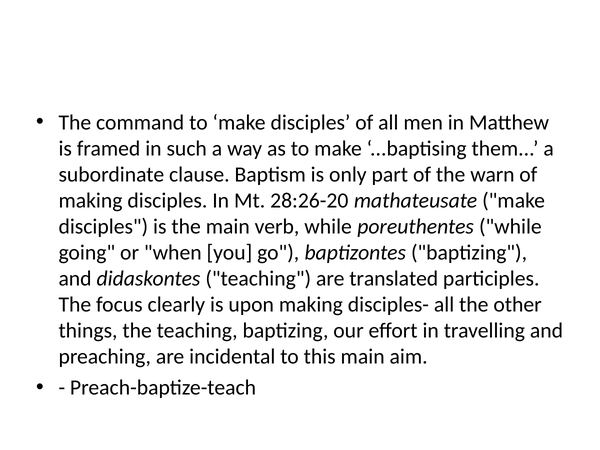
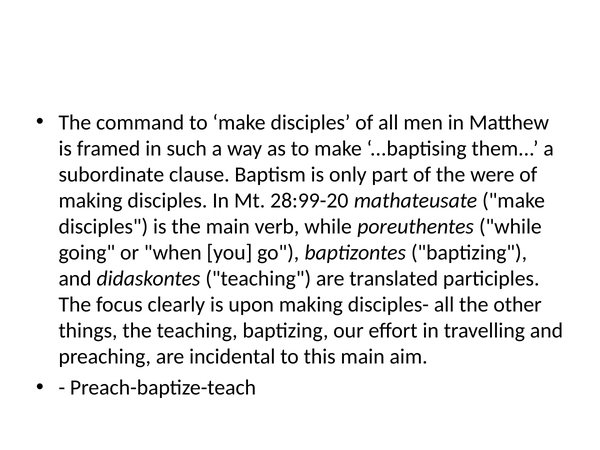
warn: warn -> were
28:26-20: 28:26-20 -> 28:99-20
